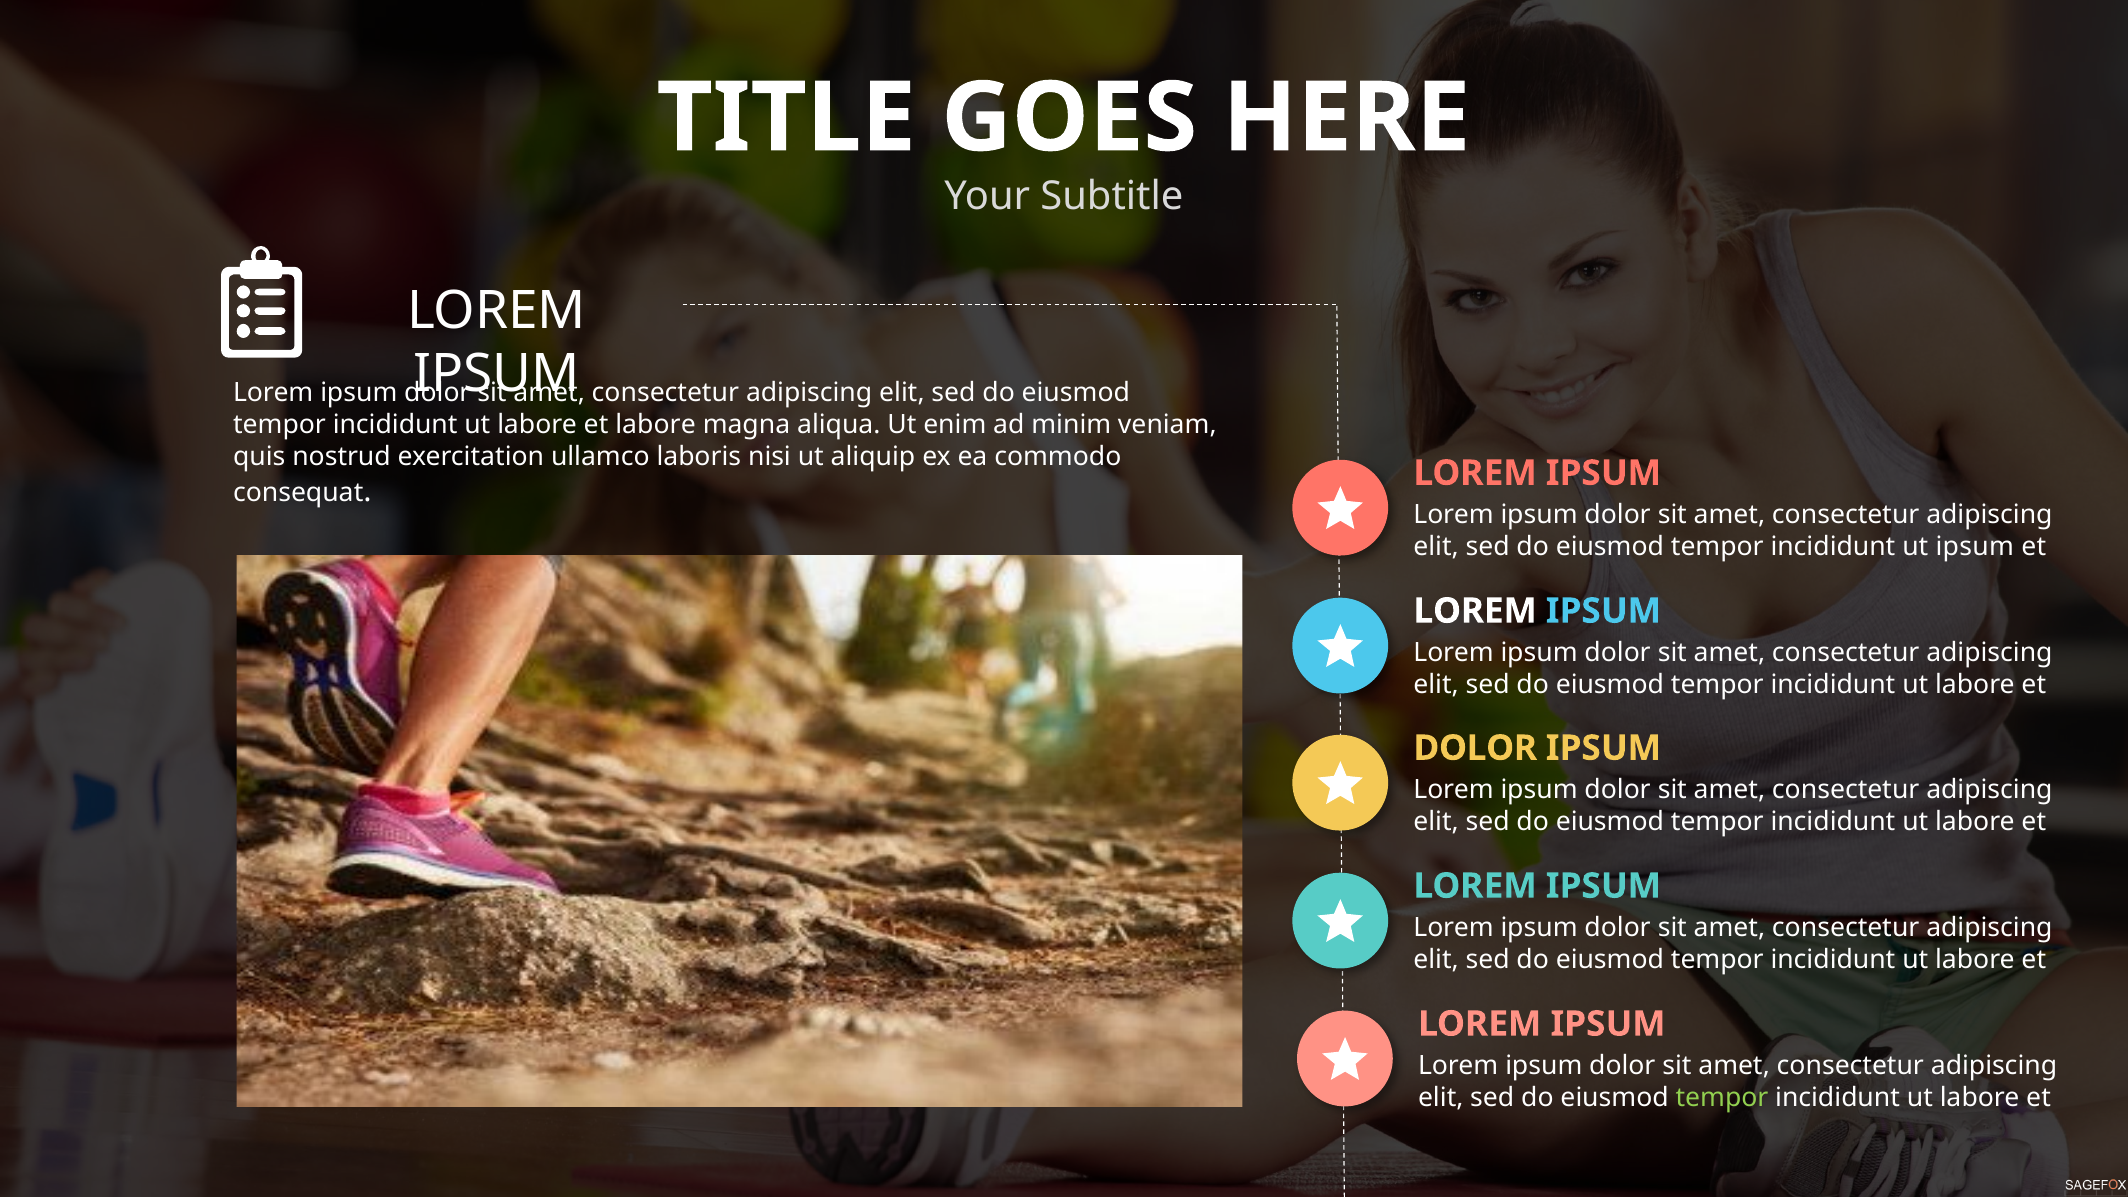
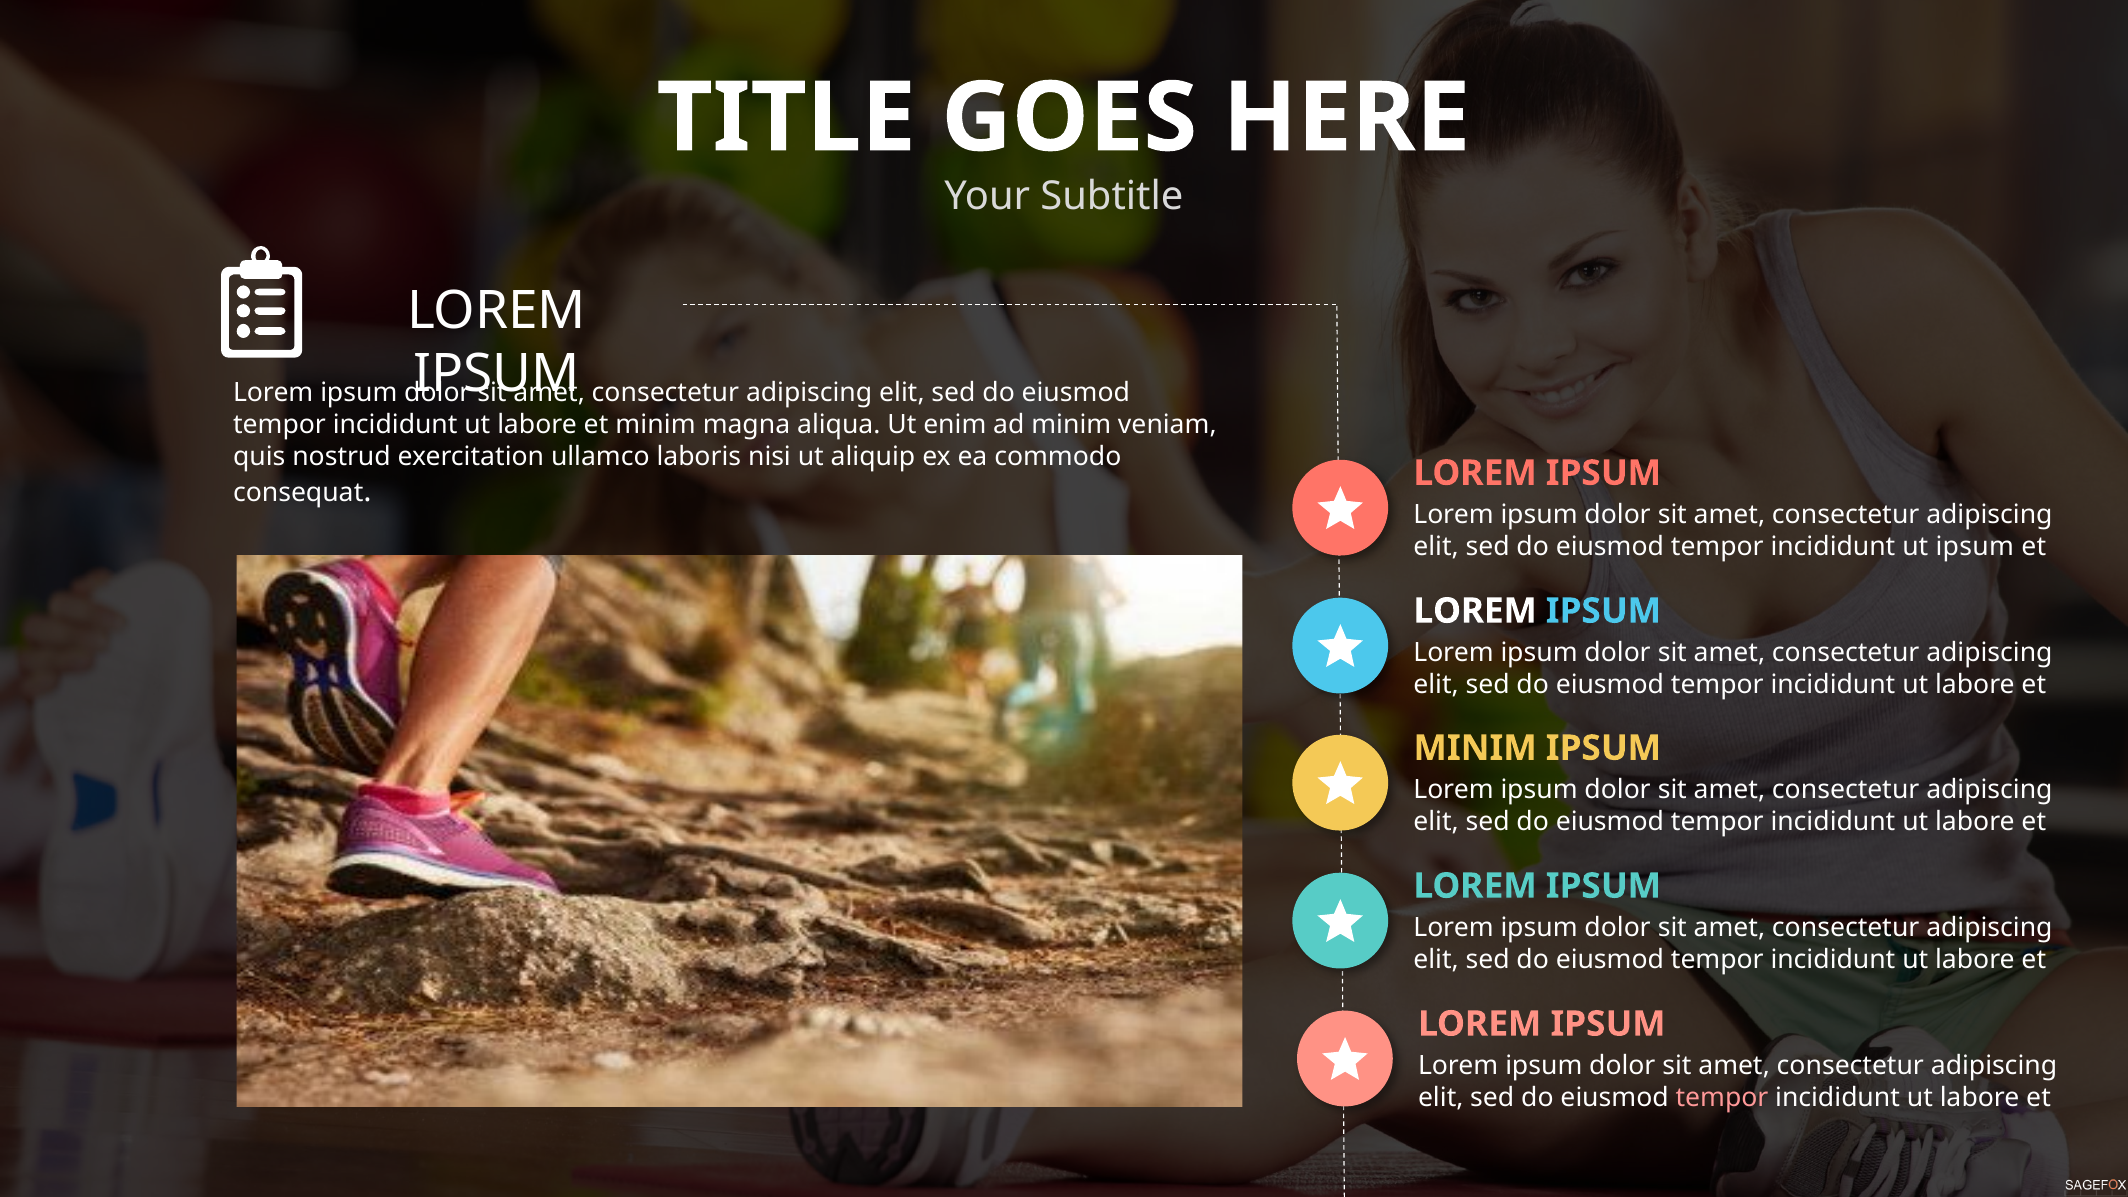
labore at (656, 425): labore -> minim
DOLOR at (1475, 748): DOLOR -> MINIM
tempor at (1722, 1098) colour: light green -> pink
